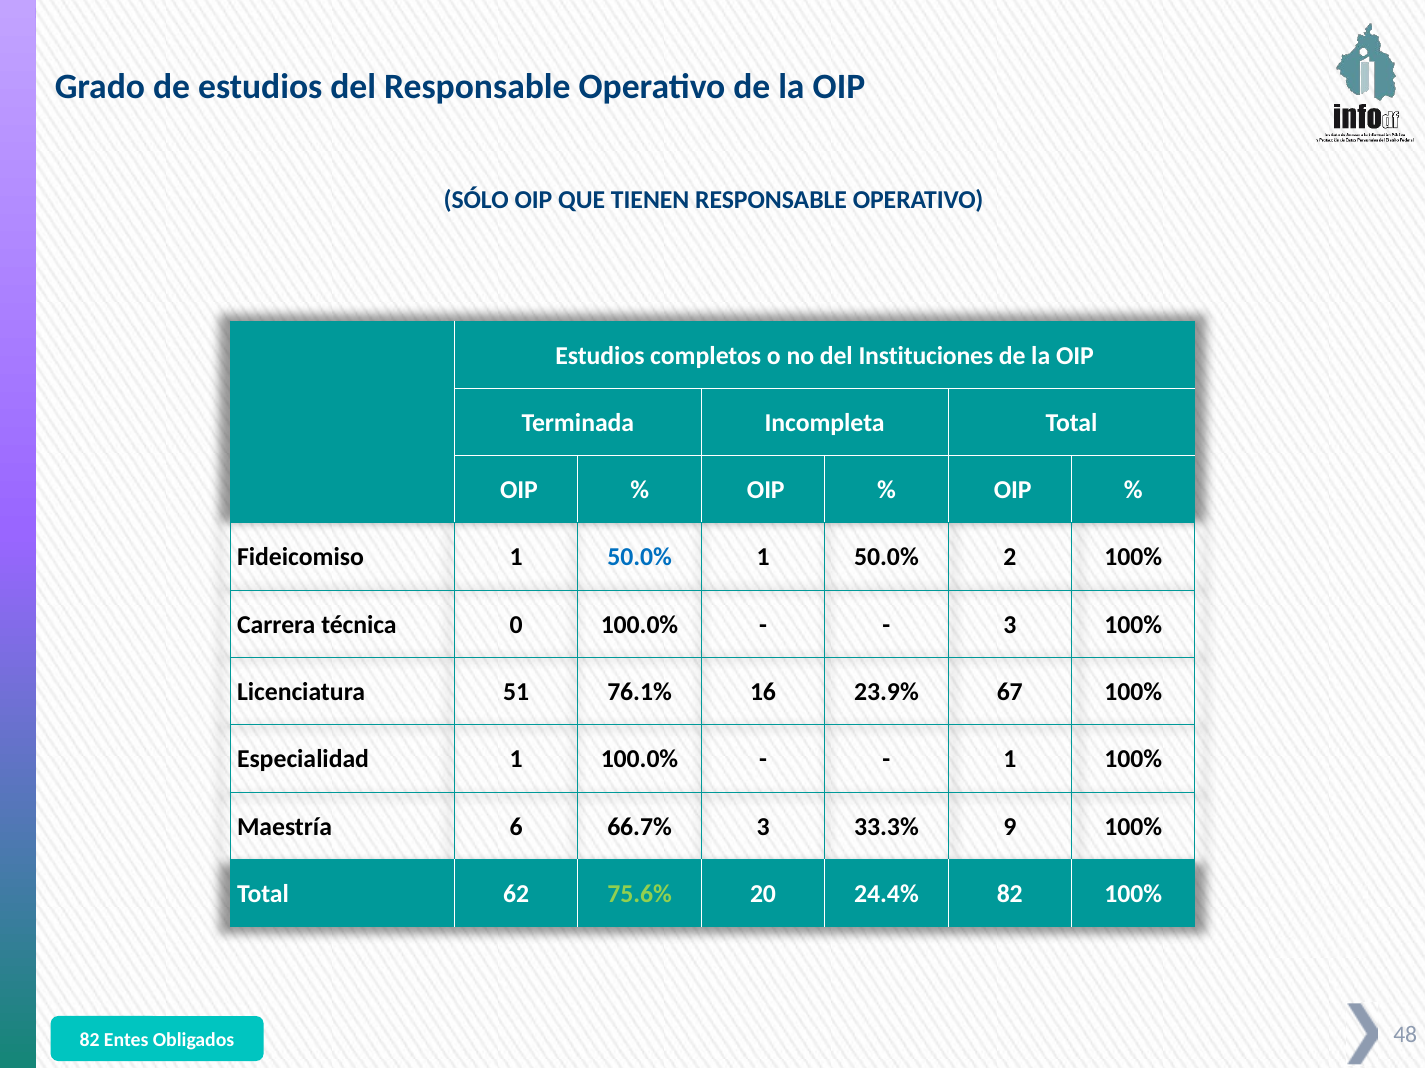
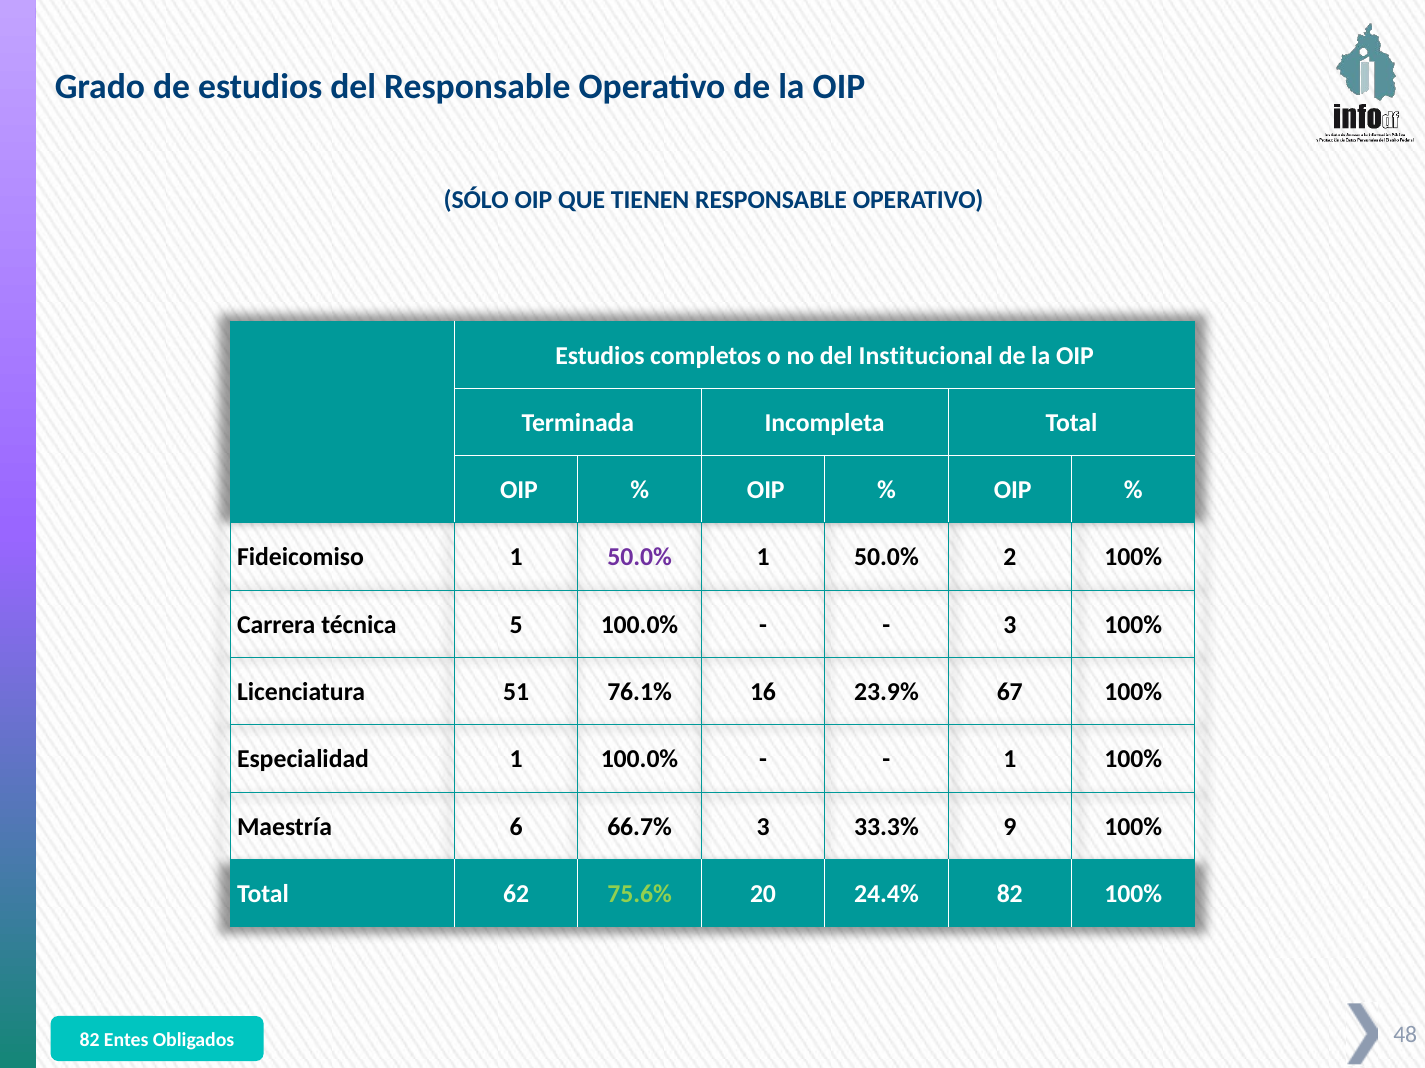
Instituciones: Instituciones -> Institucional
50.0% at (640, 558) colour: blue -> purple
0: 0 -> 5
